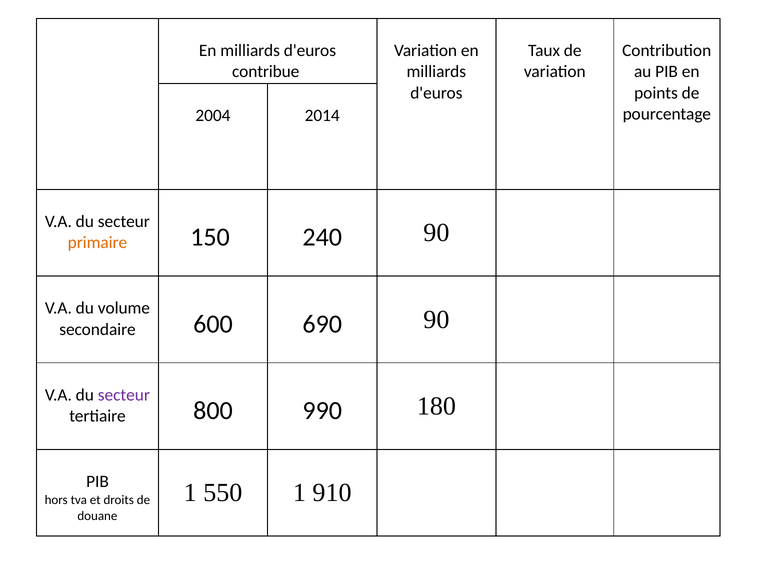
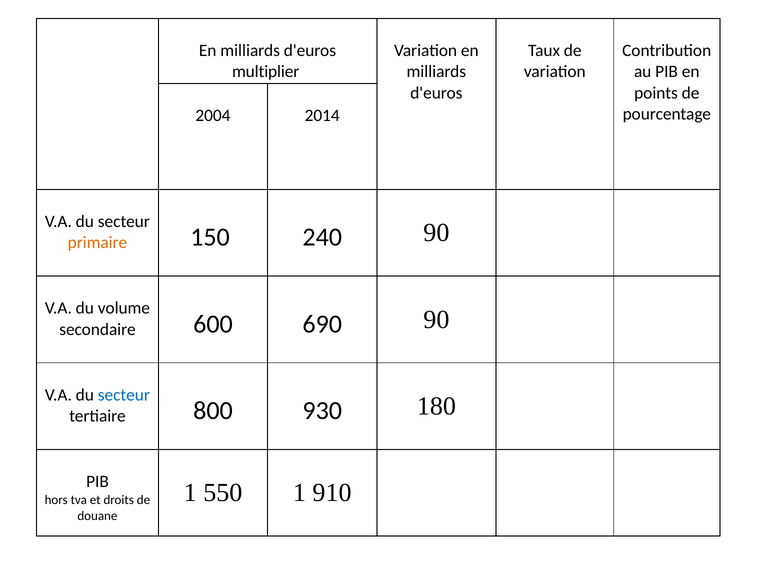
contribue: contribue -> multiplier
secteur at (124, 395) colour: purple -> blue
990: 990 -> 930
